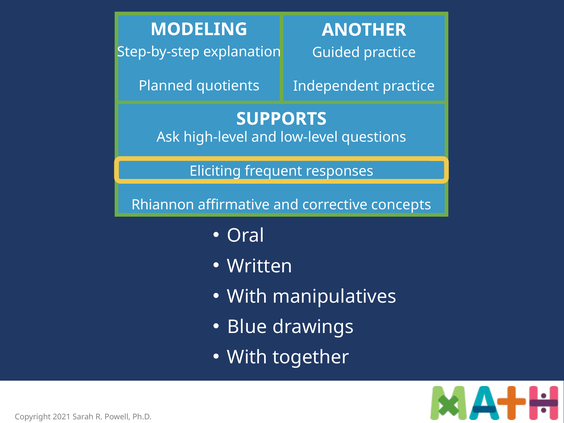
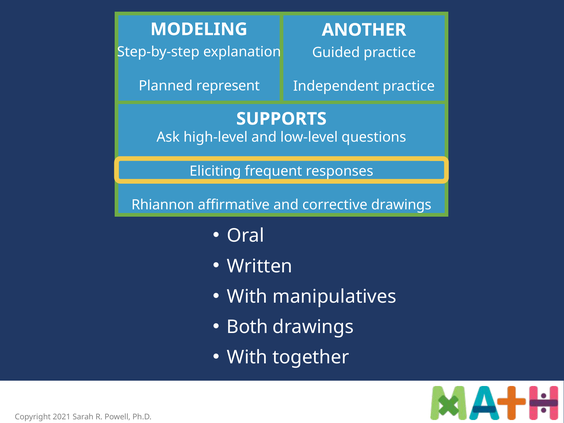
quotients: quotients -> represent
corrective concepts: concepts -> drawings
Blue: Blue -> Both
